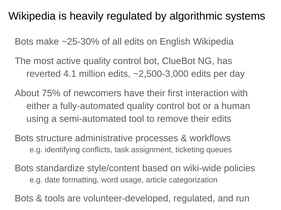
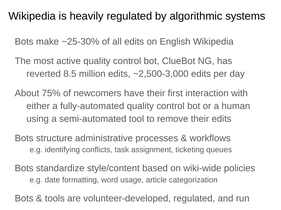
4.1: 4.1 -> 8.5
